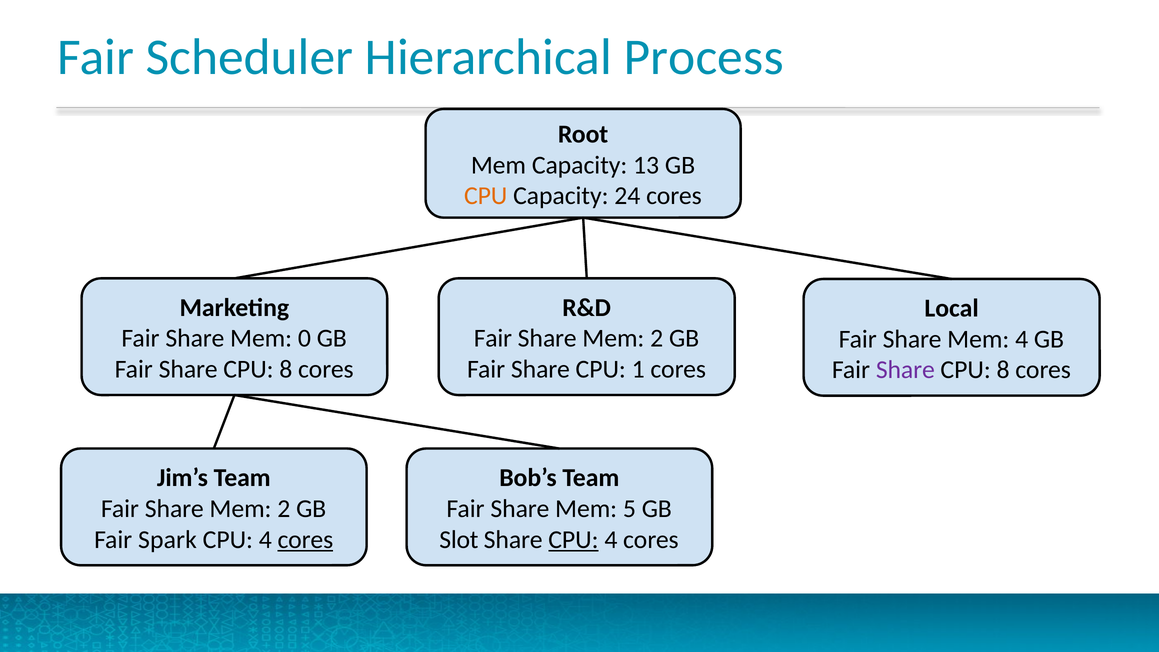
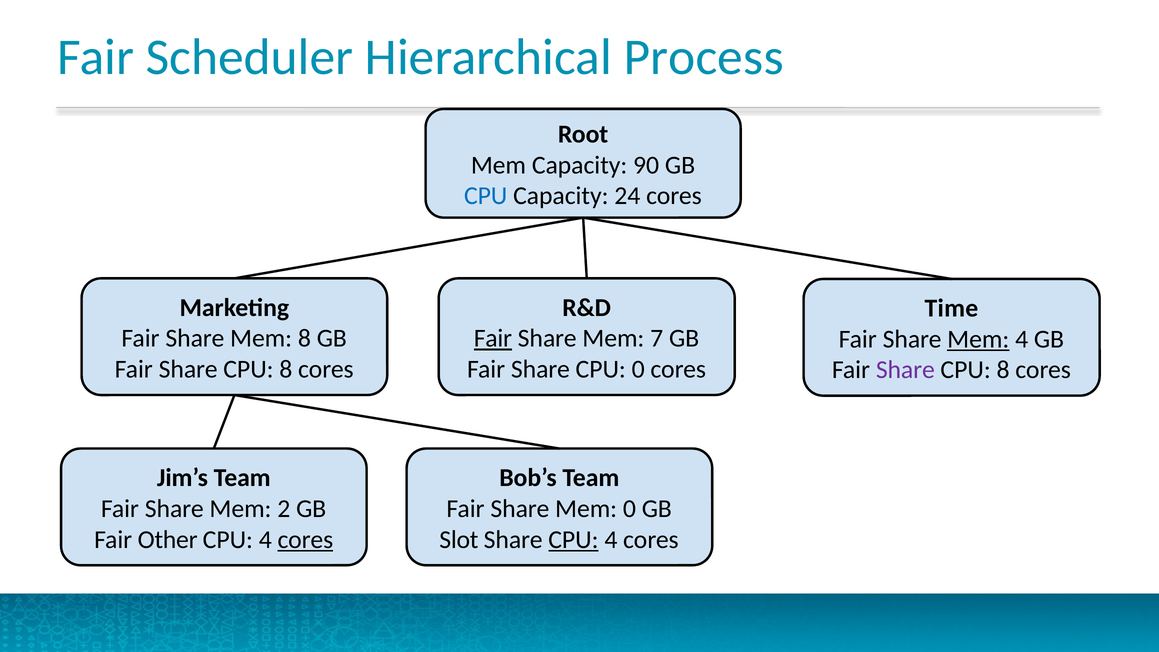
13: 13 -> 90
CPU at (486, 196) colour: orange -> blue
Local: Local -> Time
Mem 0: 0 -> 8
Fair at (493, 338) underline: none -> present
2 at (657, 338): 2 -> 7
Mem at (978, 339) underline: none -> present
CPU 1: 1 -> 0
Mem 5: 5 -> 0
Spark: Spark -> Other
